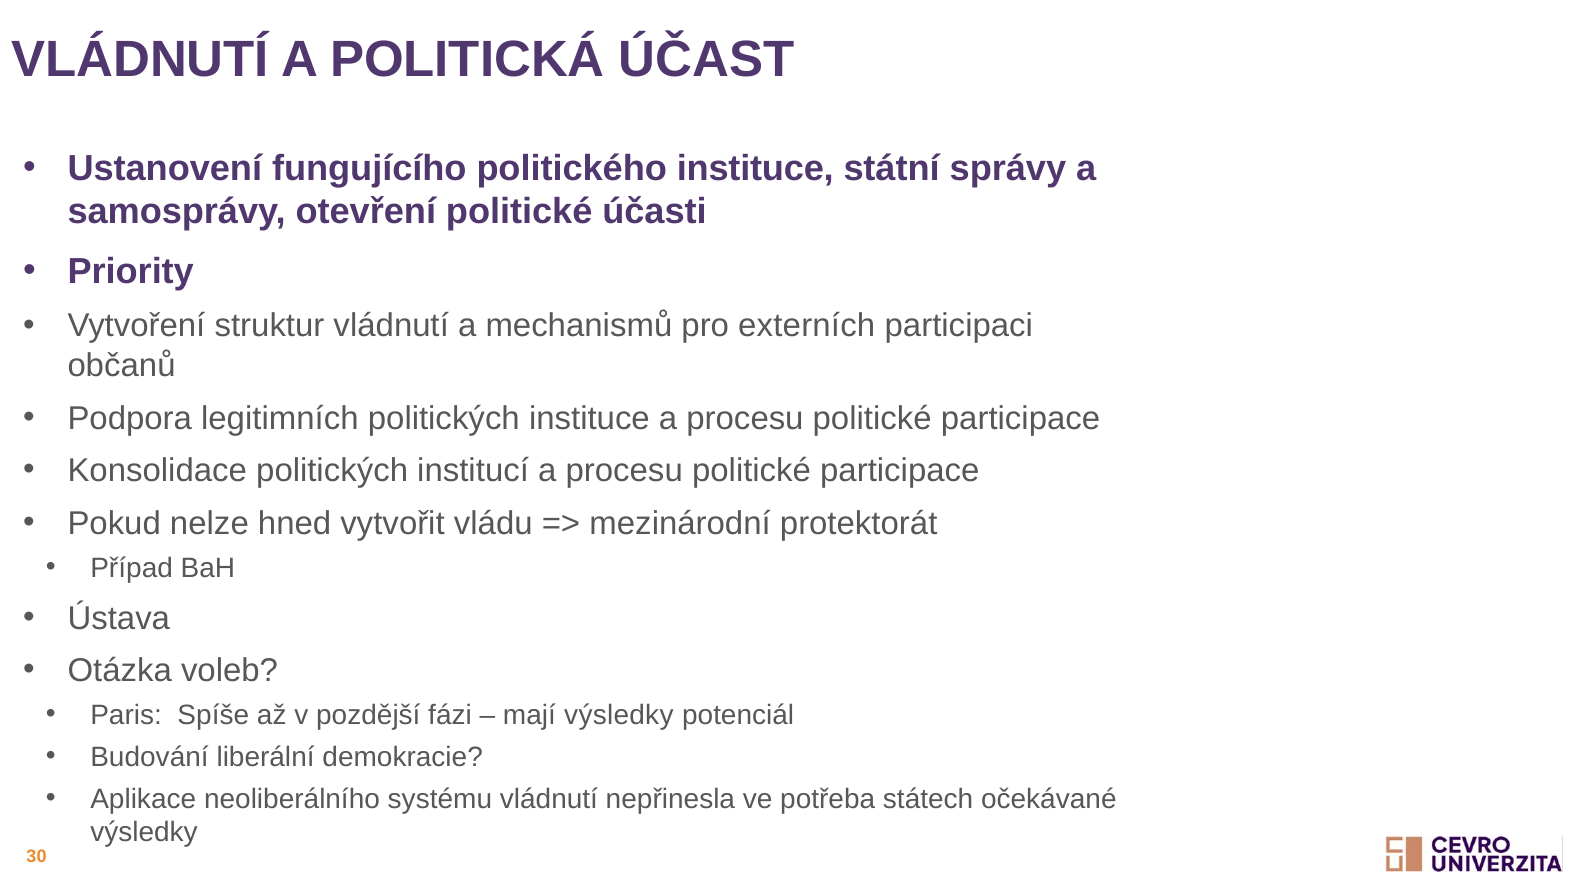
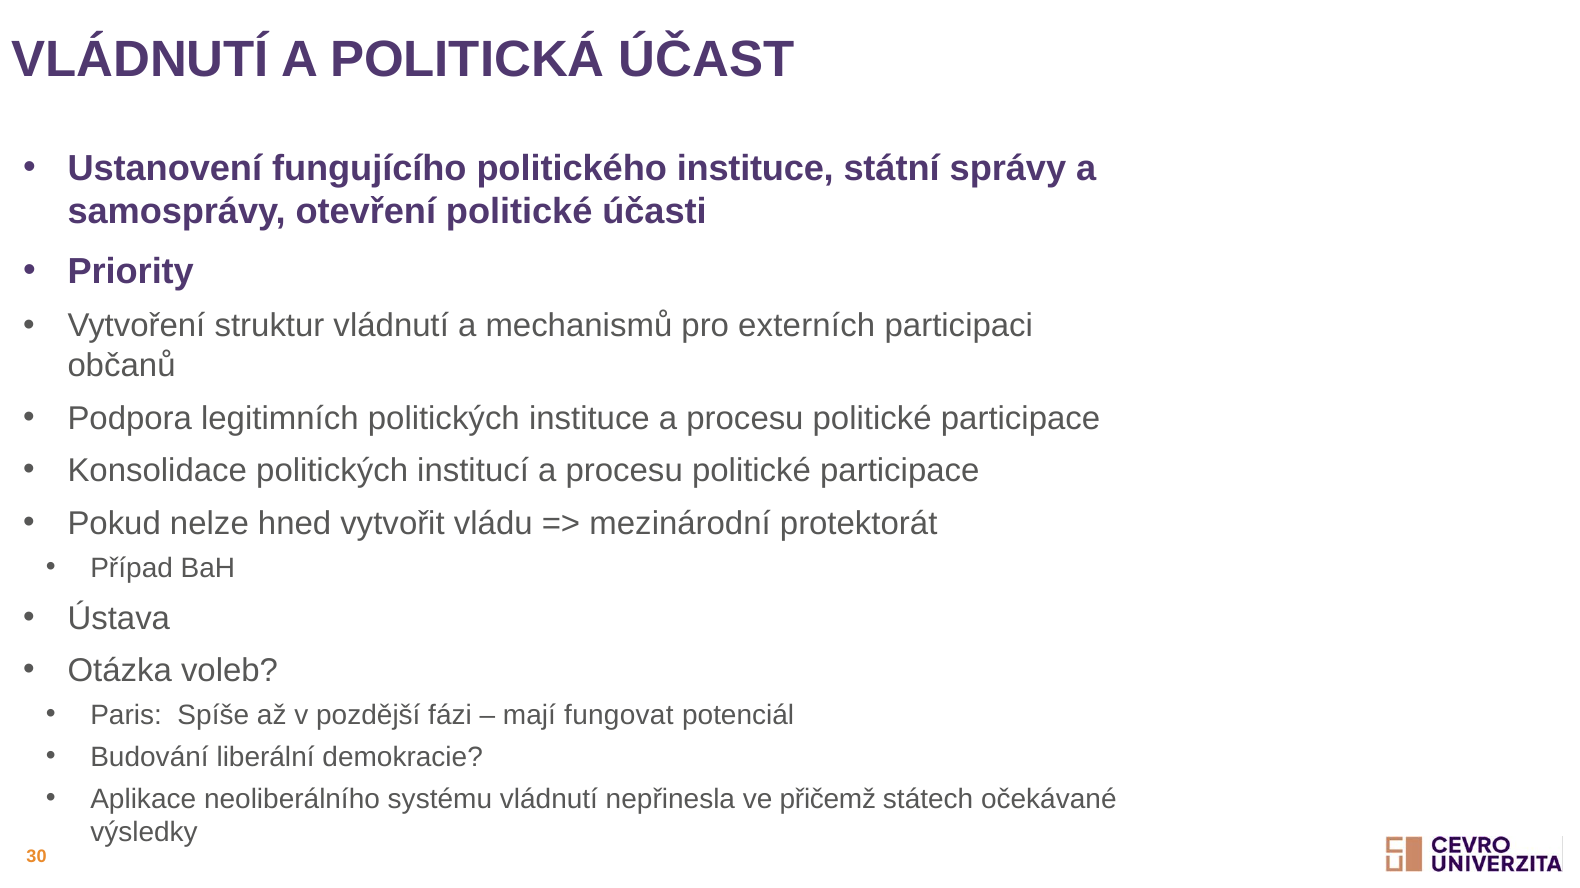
mají výsledky: výsledky -> fungovat
potřeba: potřeba -> přičemž
